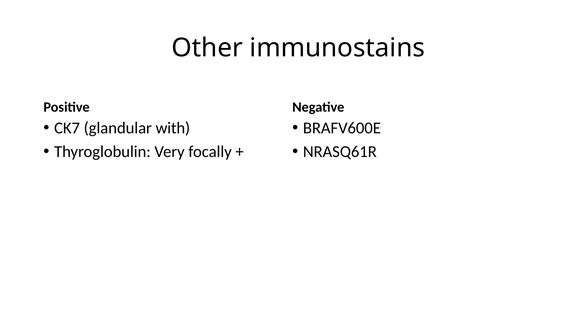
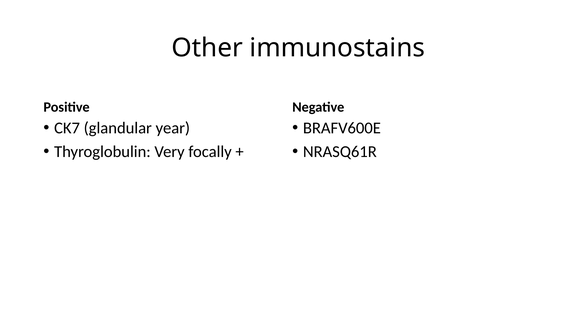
with: with -> year
